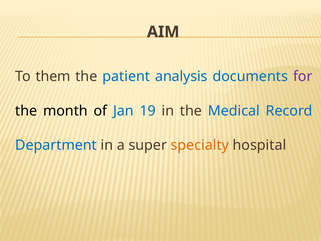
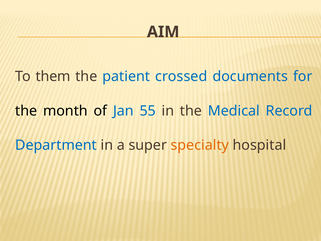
analysis: analysis -> crossed
for colour: purple -> blue
19: 19 -> 55
